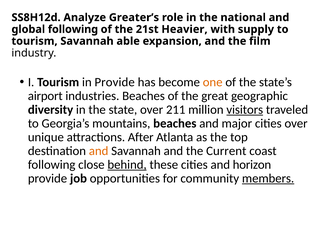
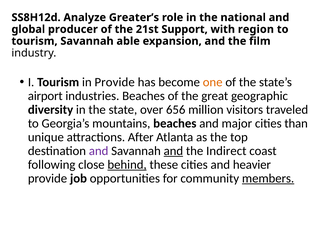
global following: following -> producer
Heavier: Heavier -> Support
supply: supply -> region
211: 211 -> 656
visitors underline: present -> none
cities over: over -> than
and at (99, 151) colour: orange -> purple
and at (173, 151) underline: none -> present
Current: Current -> Indirect
horizon: horizon -> heavier
